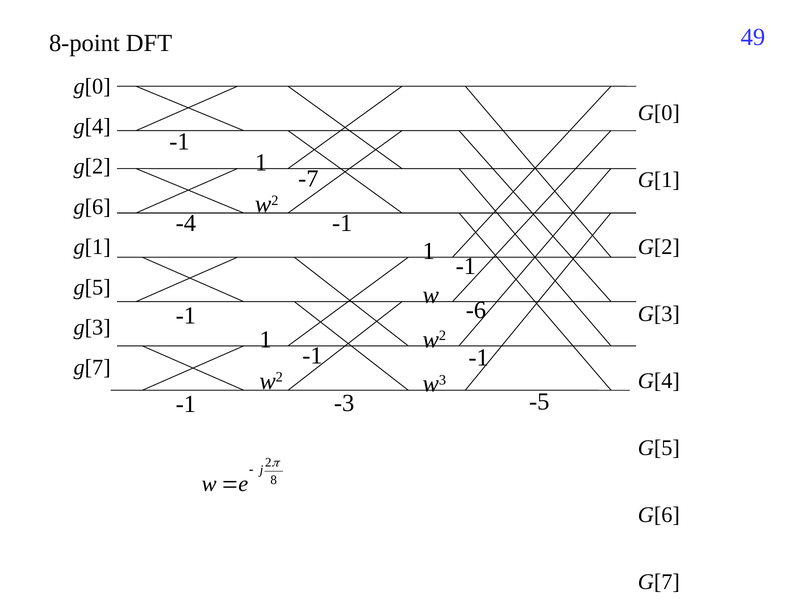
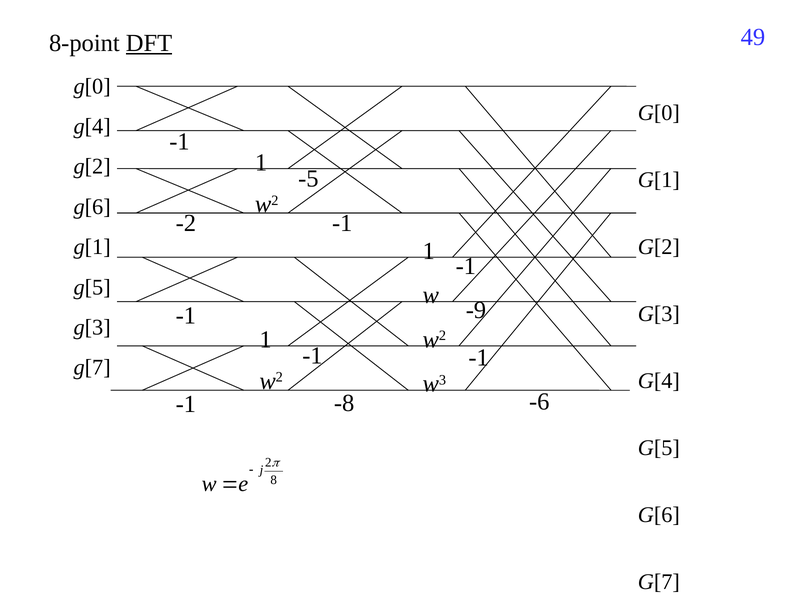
DFT underline: none -> present
-7: -7 -> -5
-4: -4 -> -2
-6: -6 -> -9
-5: -5 -> -6
-3: -3 -> -8
